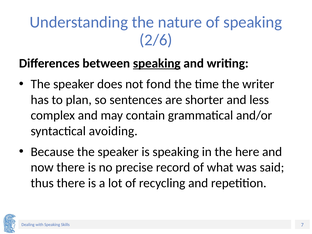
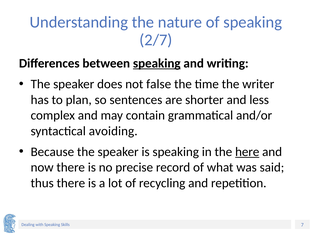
2/6: 2/6 -> 2/7
fond: fond -> false
here underline: none -> present
